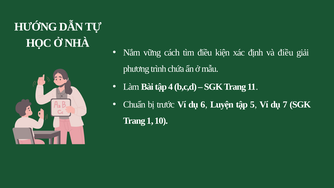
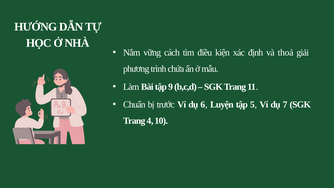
và điều: điều -> thoả
4: 4 -> 9
1: 1 -> 4
